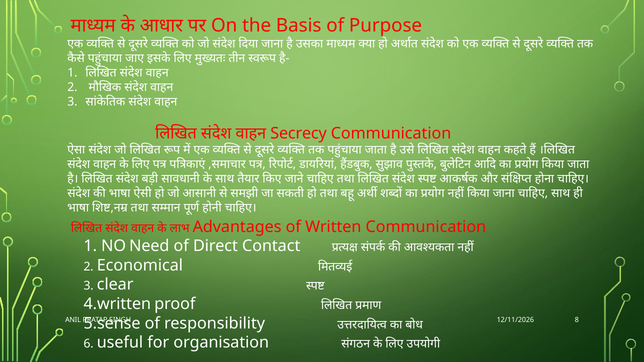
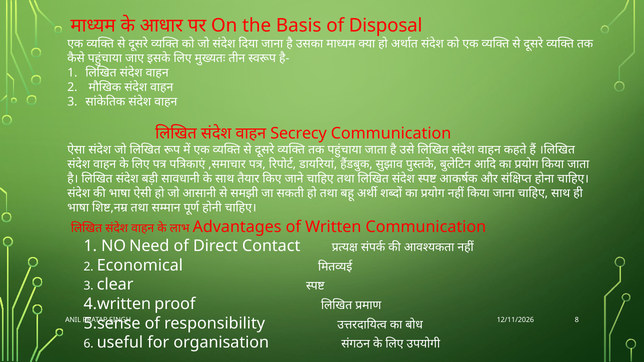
Purpose: Purpose -> Disposal
